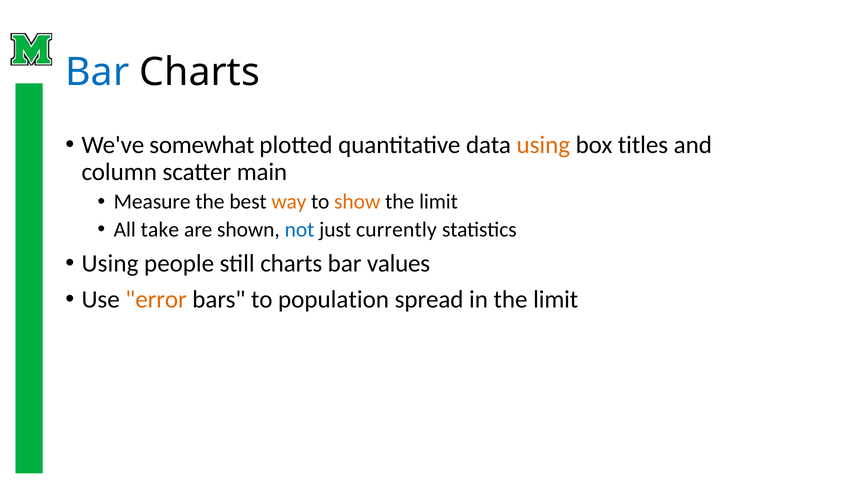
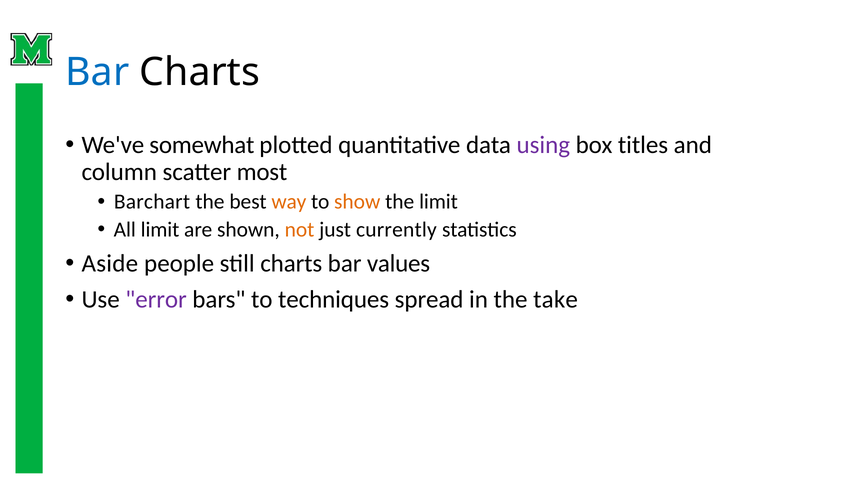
using at (543, 145) colour: orange -> purple
main: main -> most
Measure: Measure -> Barchart
All take: take -> limit
not colour: blue -> orange
Using at (110, 263): Using -> Aside
error colour: orange -> purple
population: population -> techniques
in the limit: limit -> take
